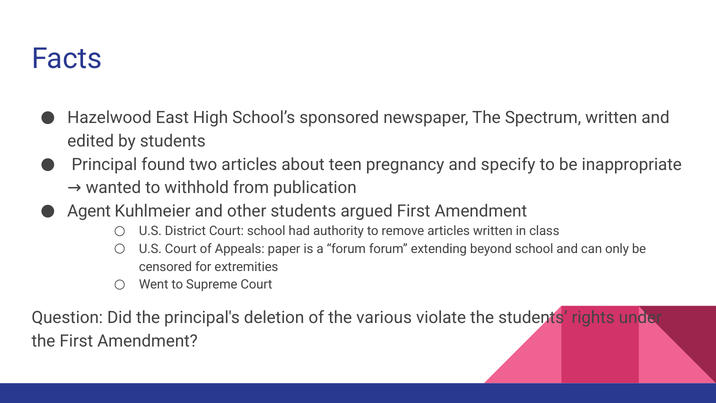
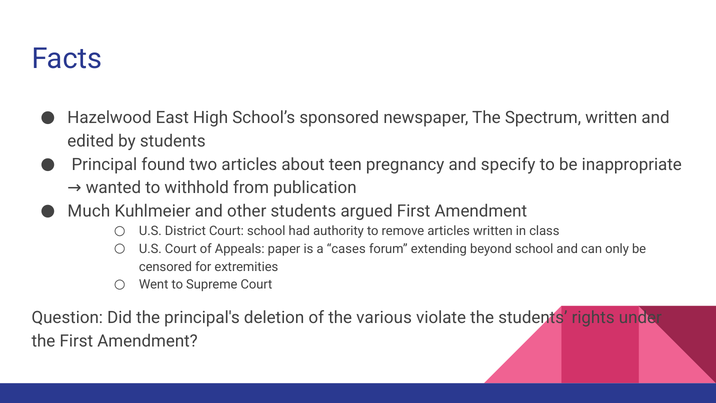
Agent: Agent -> Much
a forum: forum -> cases
